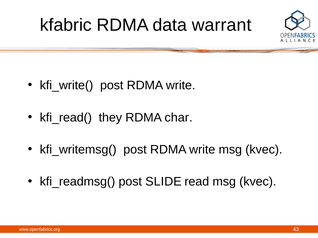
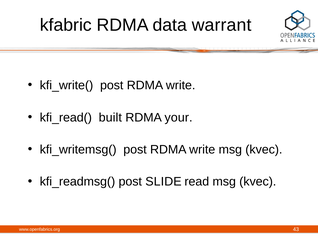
they: they -> built
char: char -> your
